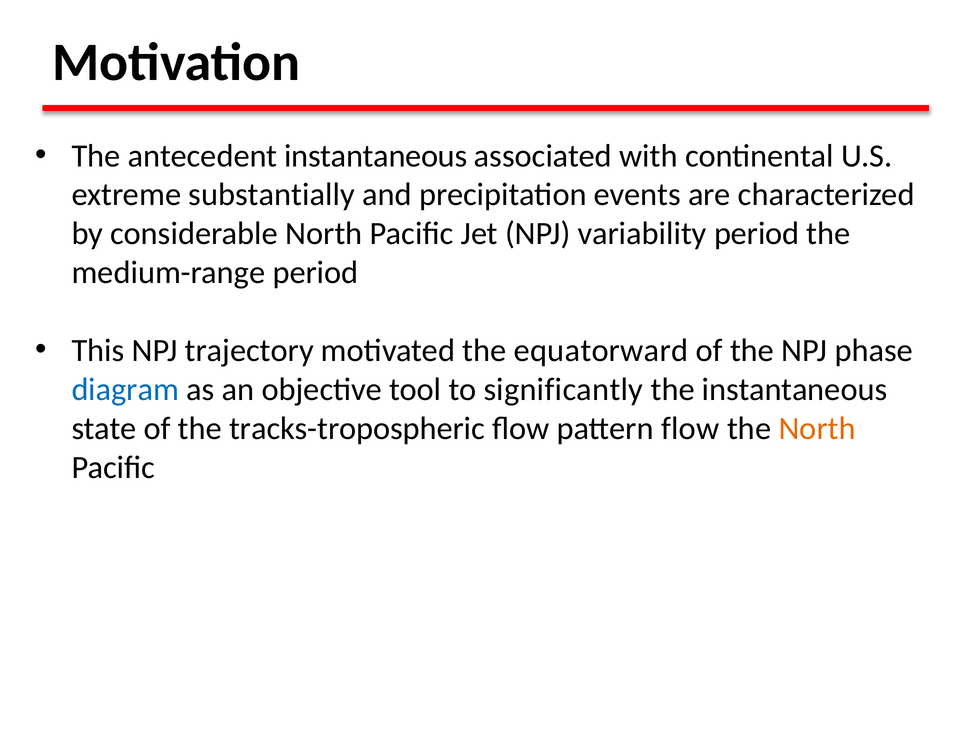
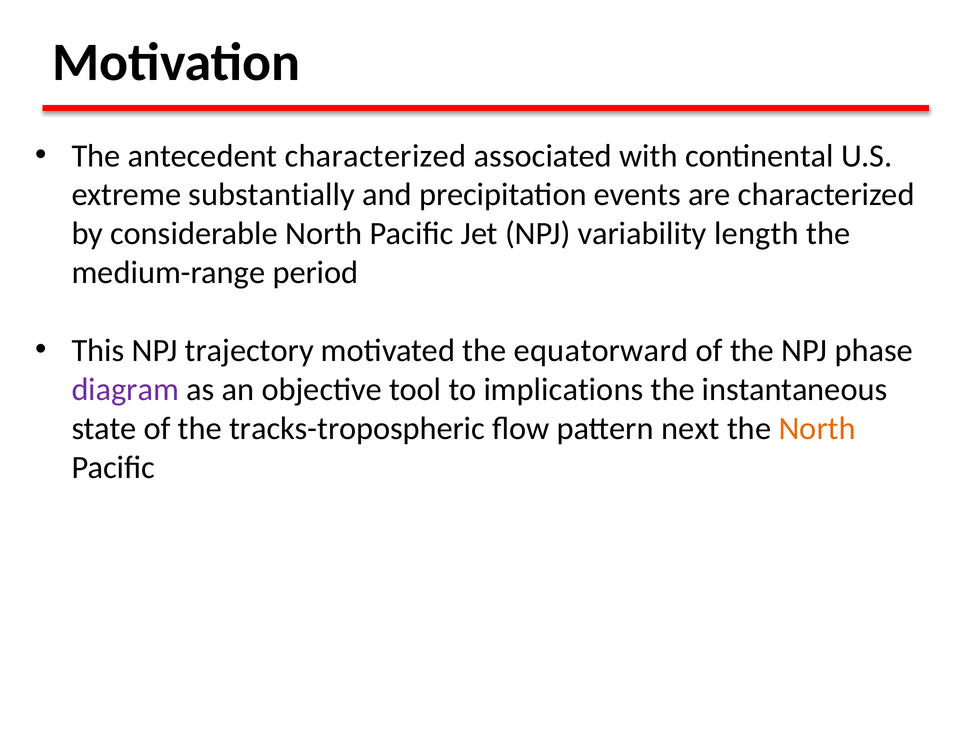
antecedent instantaneous: instantaneous -> characterized
variability period: period -> length
diagram colour: blue -> purple
significantly: significantly -> implications
pattern flow: flow -> next
